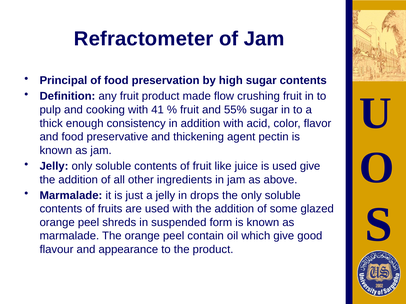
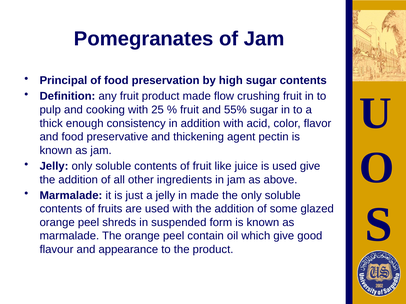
Refractometer: Refractometer -> Pomegranates
41: 41 -> 25
in drops: drops -> made
